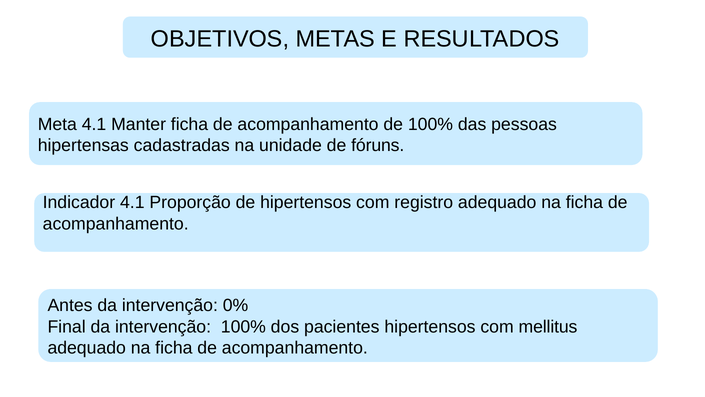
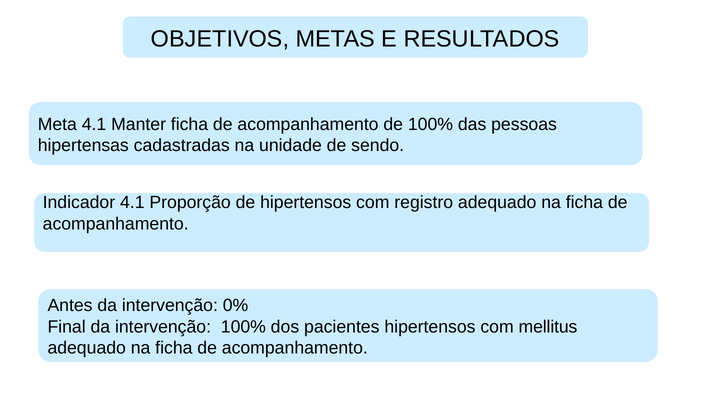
fóruns: fóruns -> sendo
